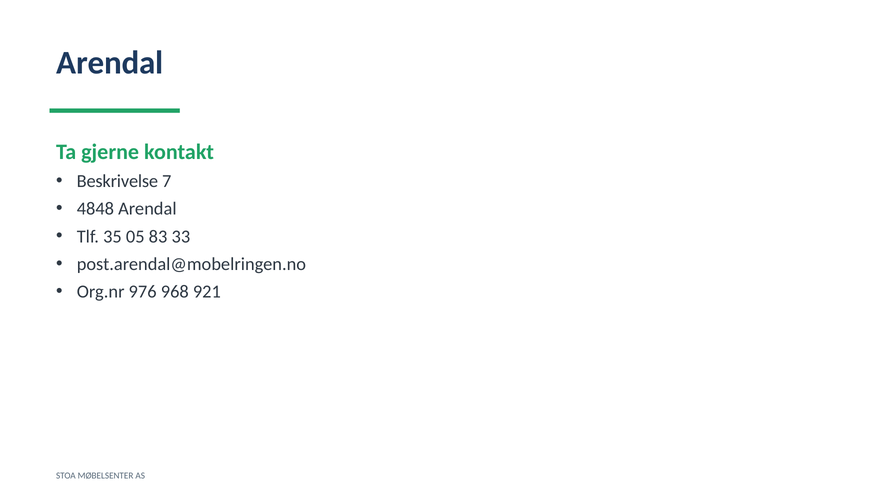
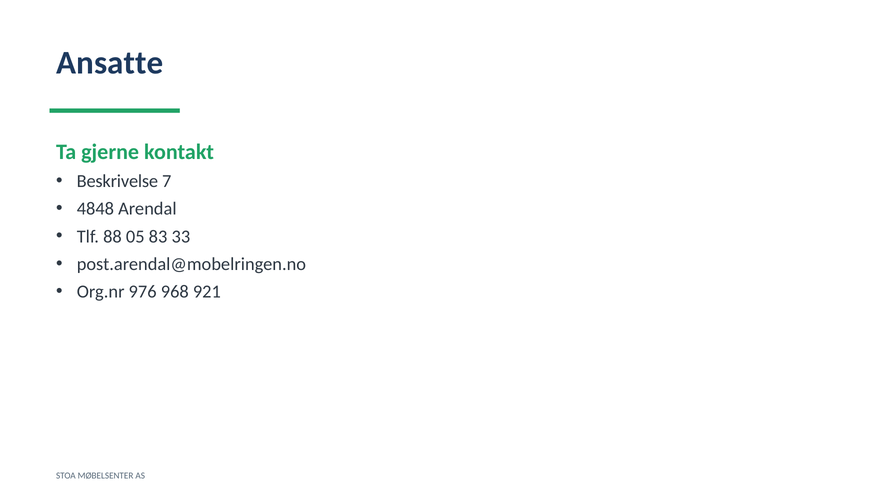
Arendal at (110, 63): Arendal -> Ansatte
35: 35 -> 88
